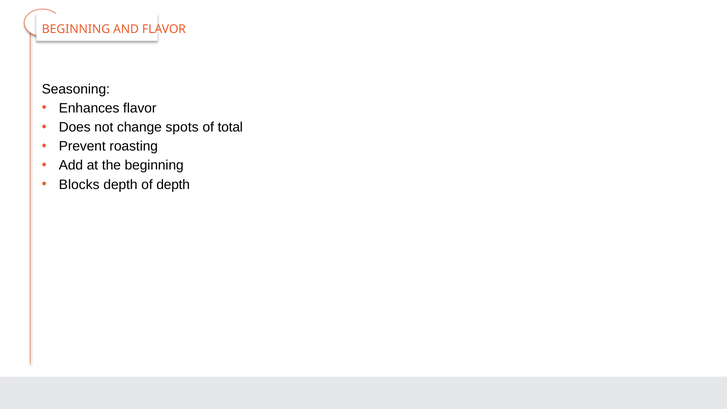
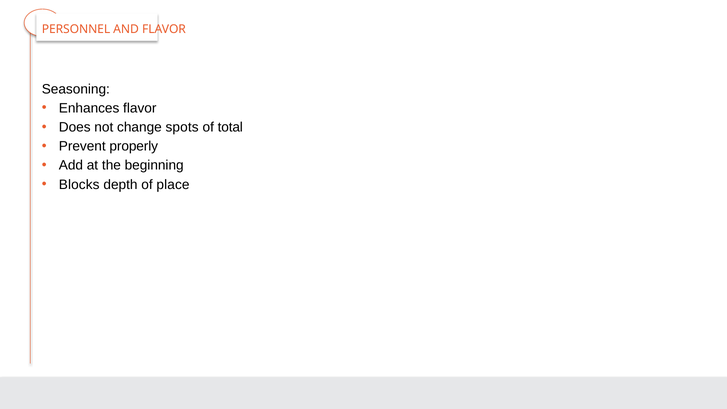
BEGINNING at (76, 29): BEGINNING -> PERSONNEL
roasting: roasting -> properly
of depth: depth -> place
